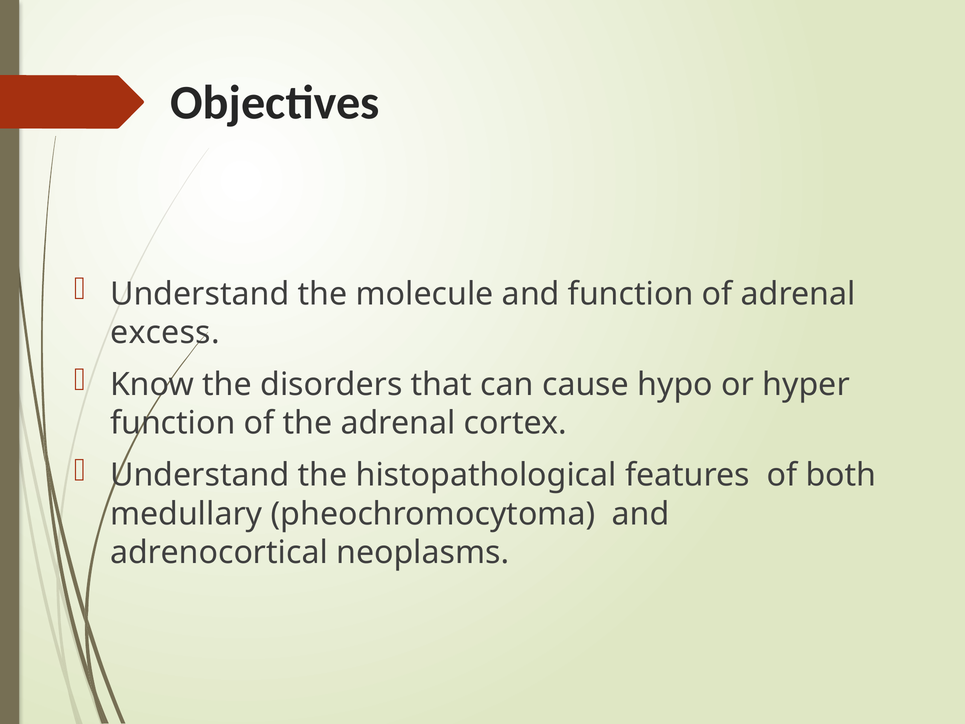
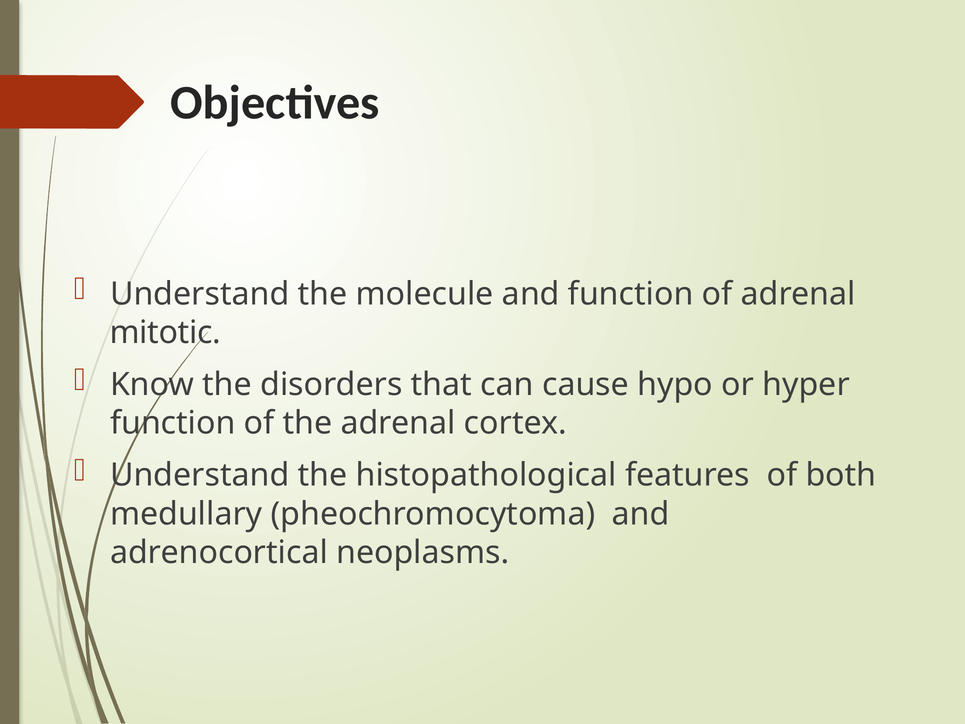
excess: excess -> mitotic
